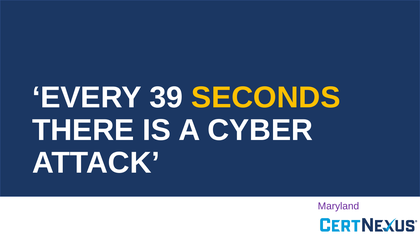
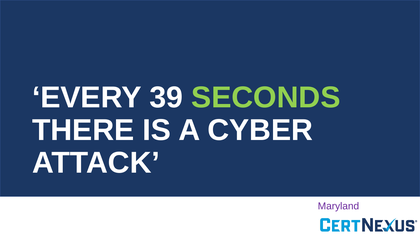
SECONDS colour: yellow -> light green
